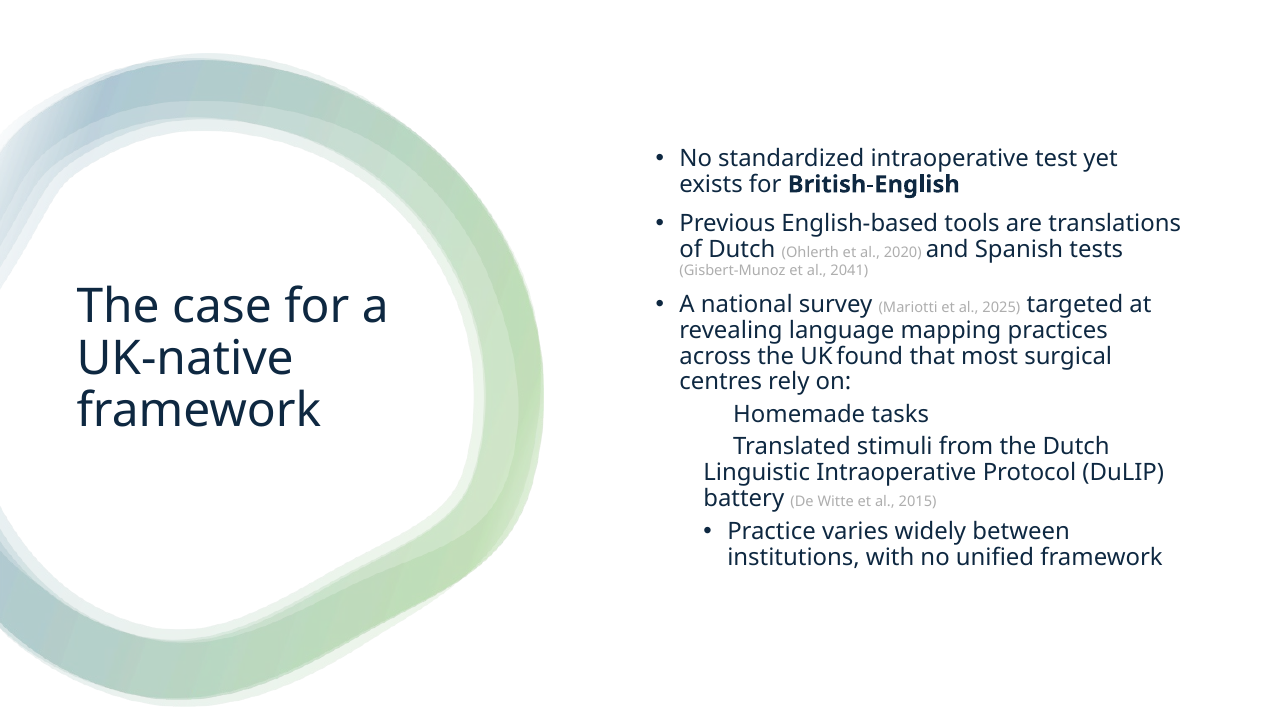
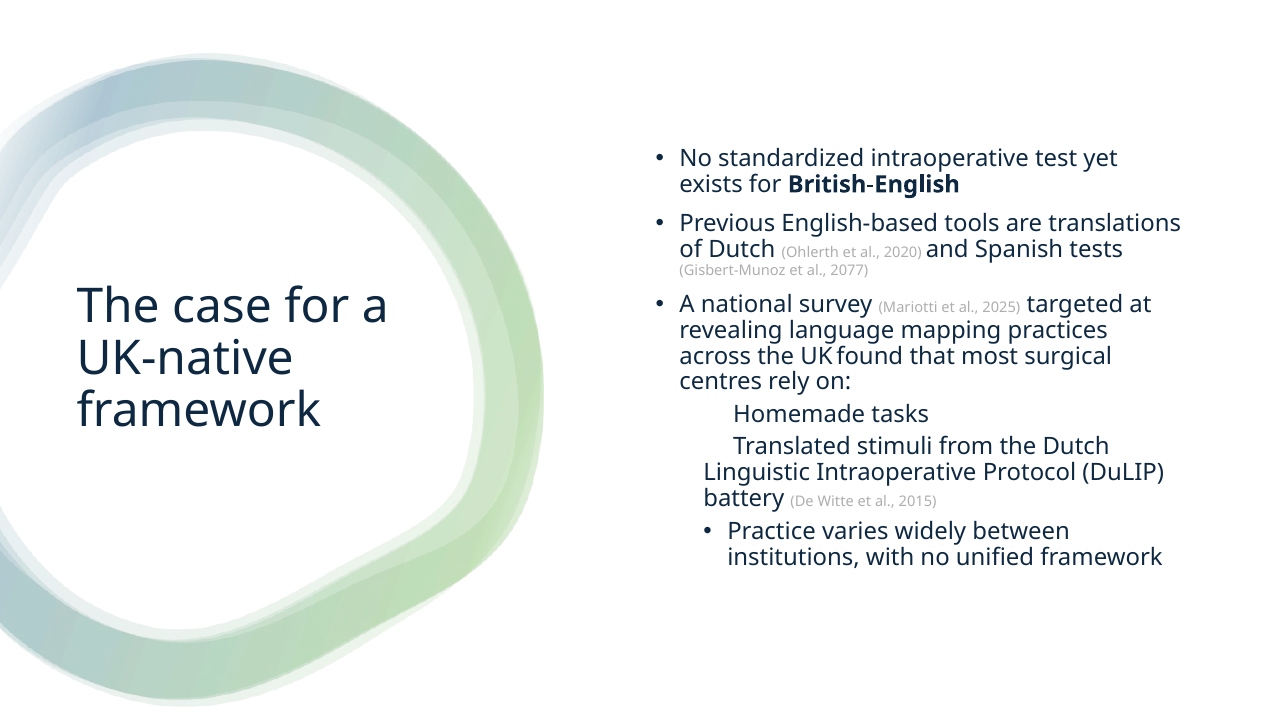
2041: 2041 -> 2077
